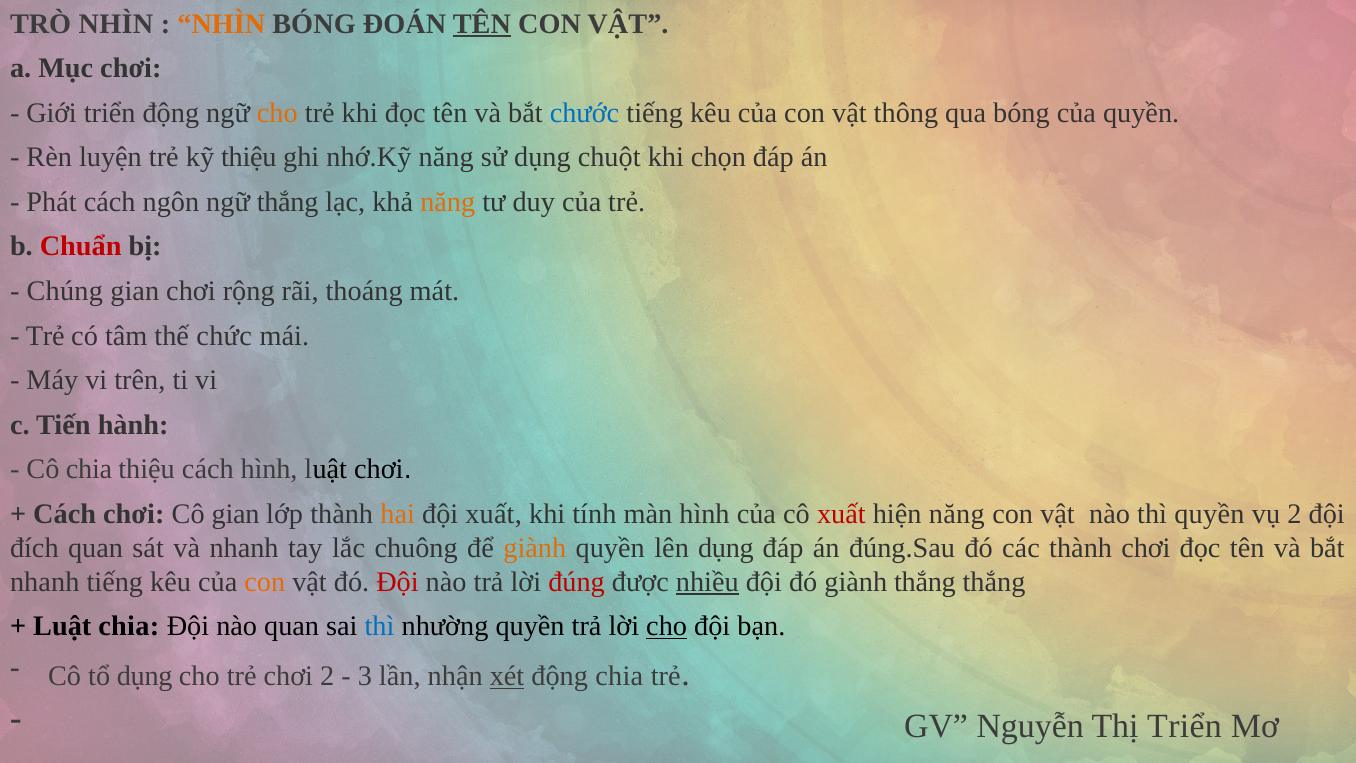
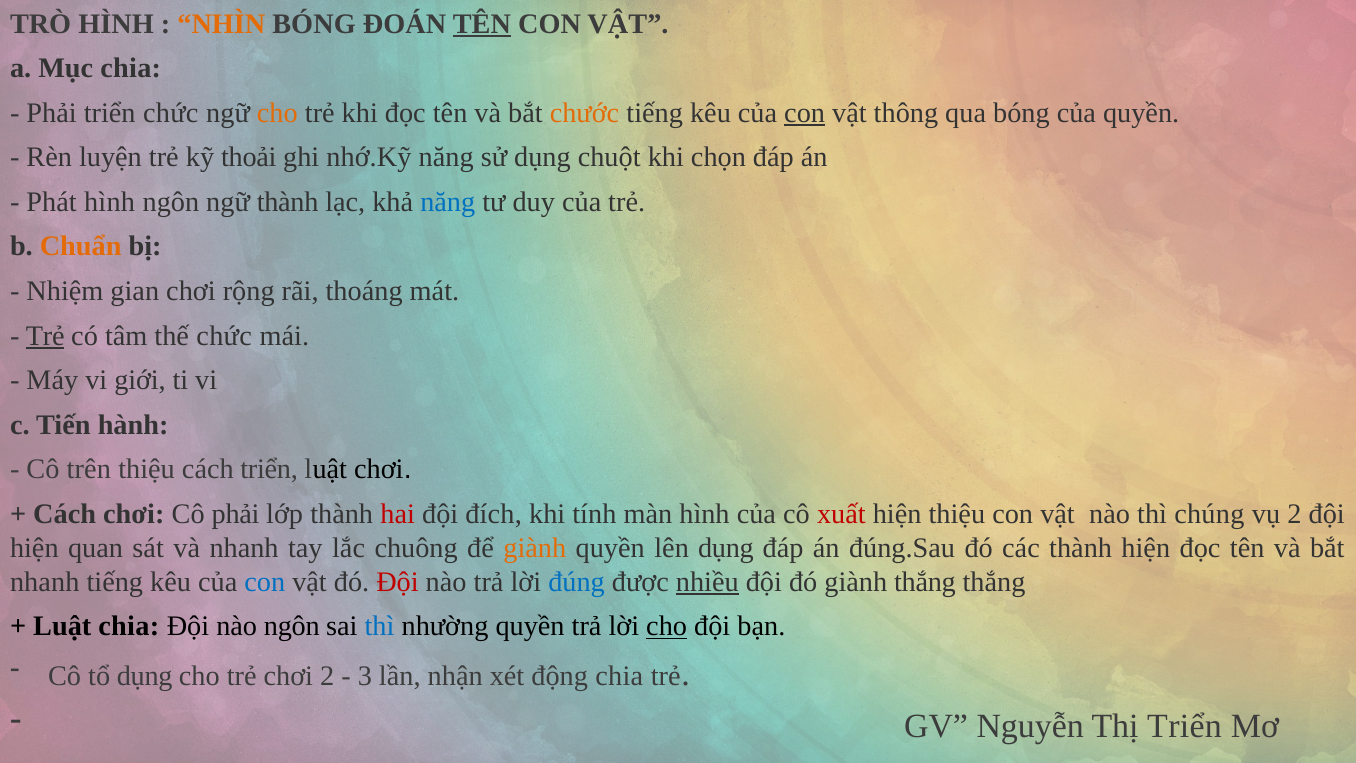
TRÒ NHÌN: NHÌN -> HÌNH
Mục chơi: chơi -> chia
Giới at (52, 113): Giới -> Phải
triển động: động -> chức
chước colour: blue -> orange
con at (805, 113) underline: none -> present
kỹ thiệu: thiệu -> thoải
Phát cách: cách -> hình
ngữ thắng: thắng -> thành
năng at (448, 202) colour: orange -> blue
Chuẩn colour: red -> orange
Chúng: Chúng -> Nhiệm
Trẻ at (45, 336) underline: none -> present
trên: trên -> giới
Cô chia: chia -> trên
cách hình: hình -> triển
Cô gian: gian -> phải
hai colour: orange -> red
đội xuất: xuất -> đích
hiện năng: năng -> thiệu
thì quyền: quyền -> chúng
đích at (34, 548): đích -> hiện
thành chơi: chơi -> hiện
con at (265, 582) colour: orange -> blue
đúng colour: red -> blue
nào quan: quan -> ngôn
xét underline: present -> none
